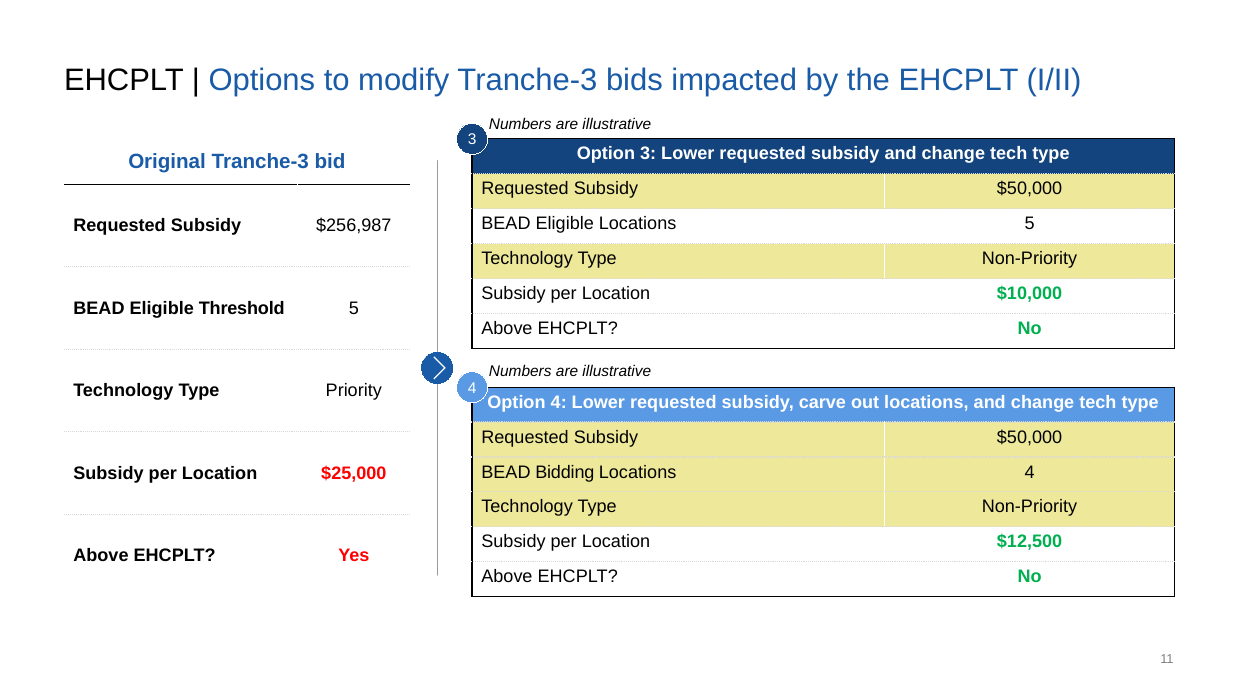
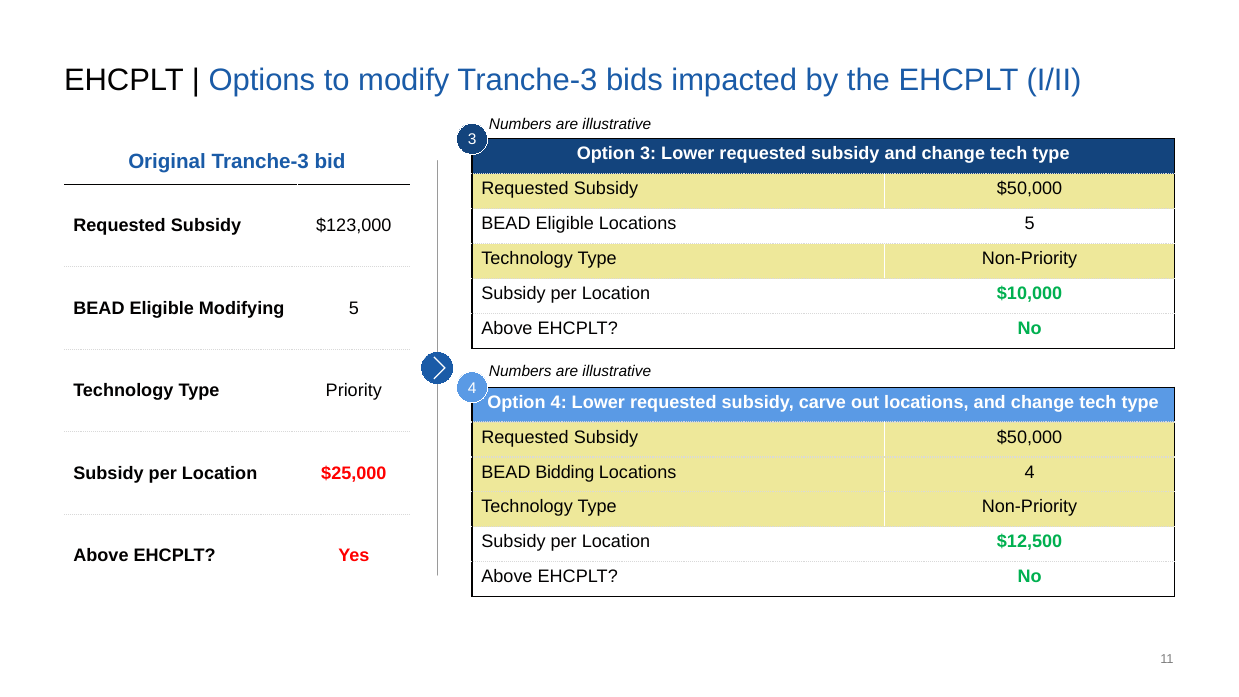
$256,987: $256,987 -> $123,000
Threshold: Threshold -> Modifying
